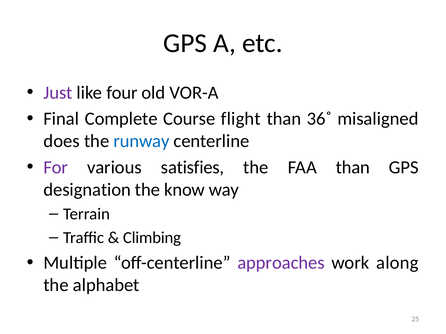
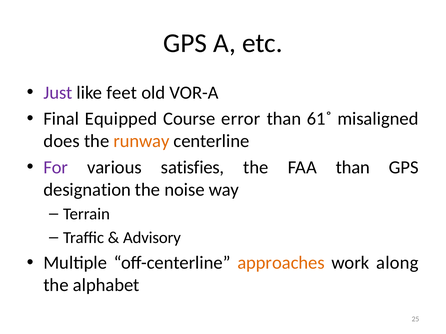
four: four -> feet
Complete: Complete -> Equipped
flight: flight -> error
36˚: 36˚ -> 61˚
runway colour: blue -> orange
know: know -> noise
Climbing: Climbing -> Advisory
approaches colour: purple -> orange
